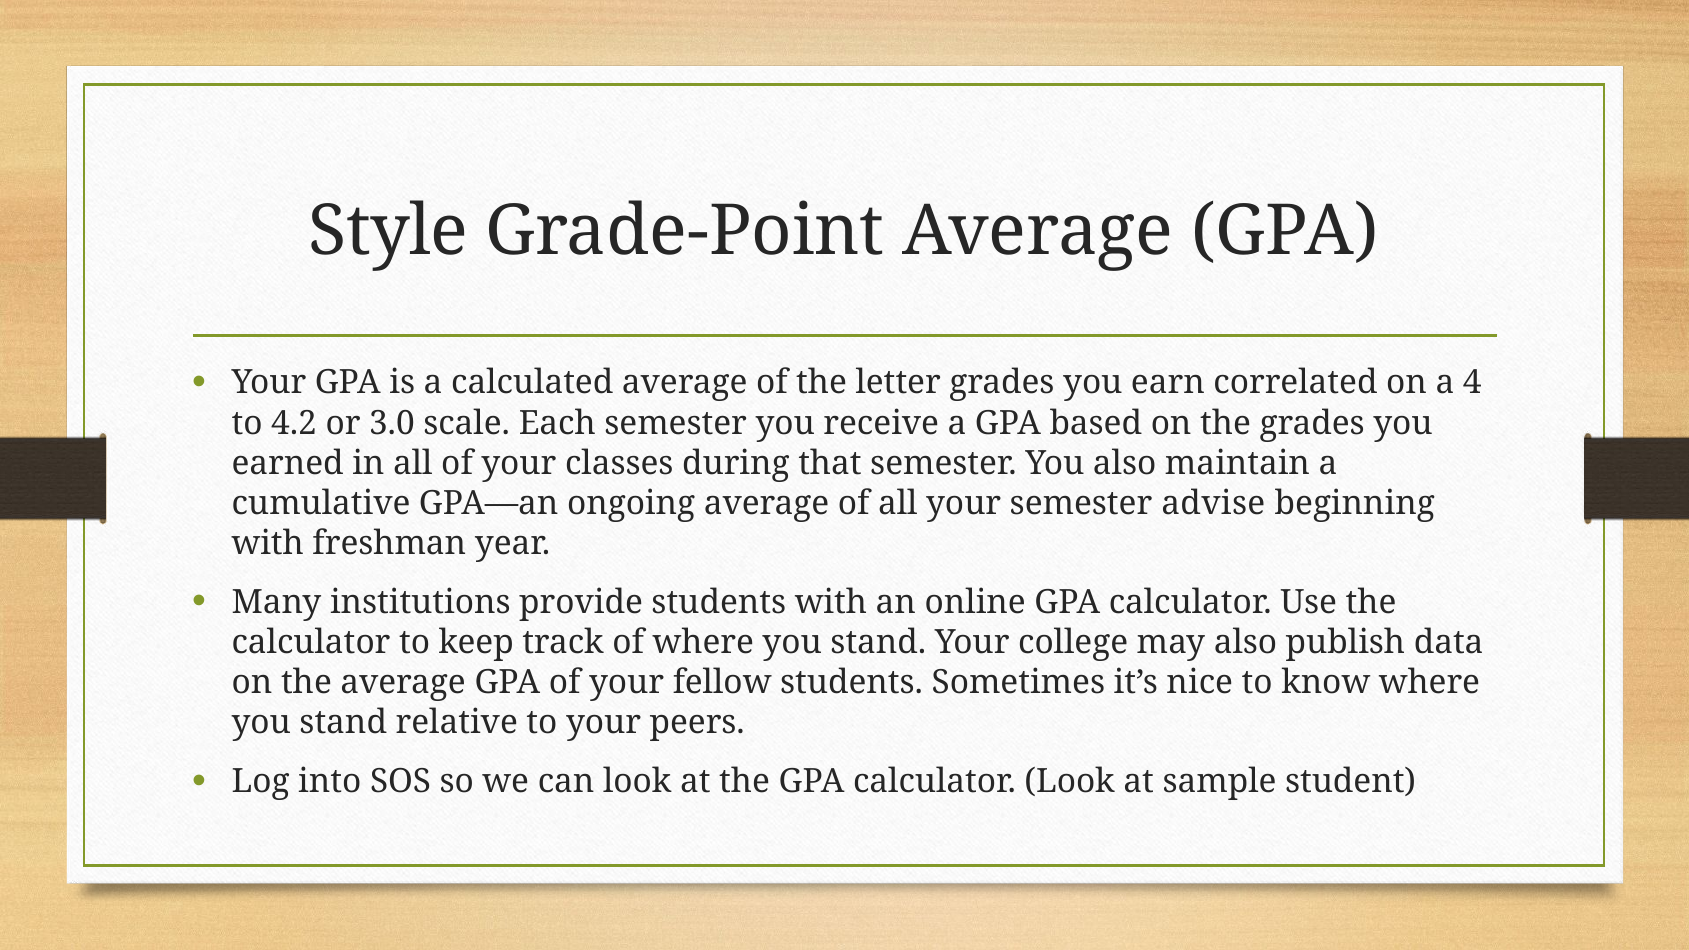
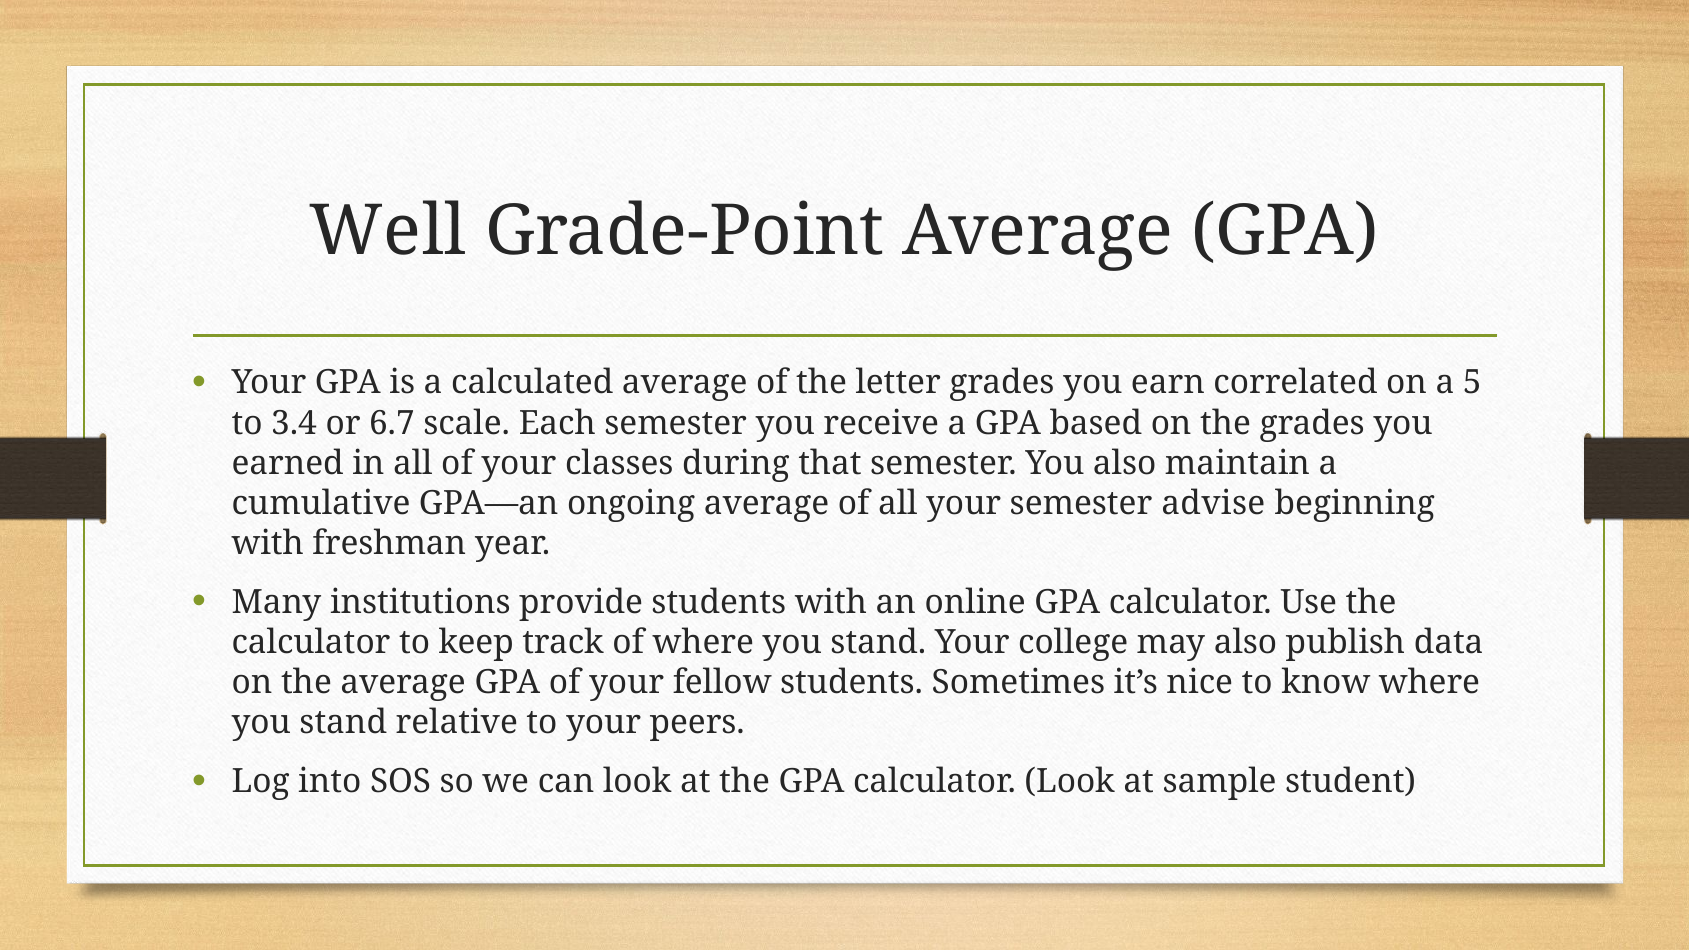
Style: Style -> Well
4: 4 -> 5
4.2: 4.2 -> 3.4
3.0: 3.0 -> 6.7
